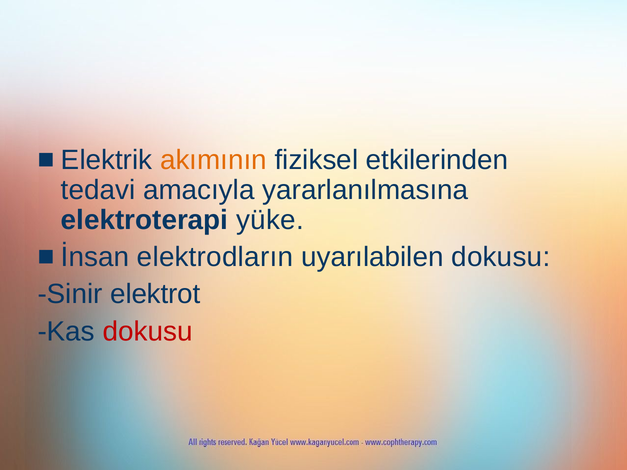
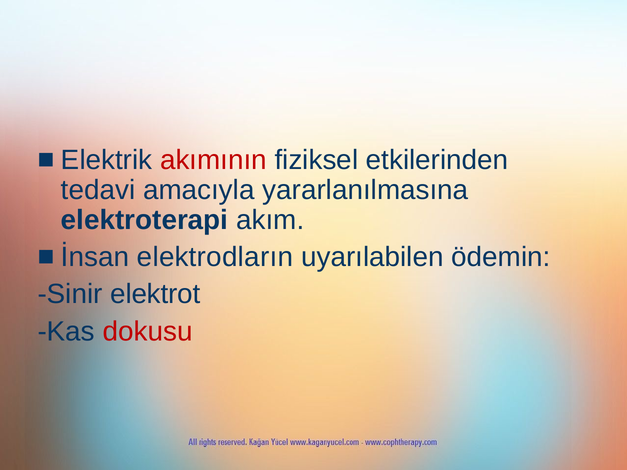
akımının colour: orange -> red
yüke: yüke -> akım
uyarılabilen dokusu: dokusu -> ödemin
